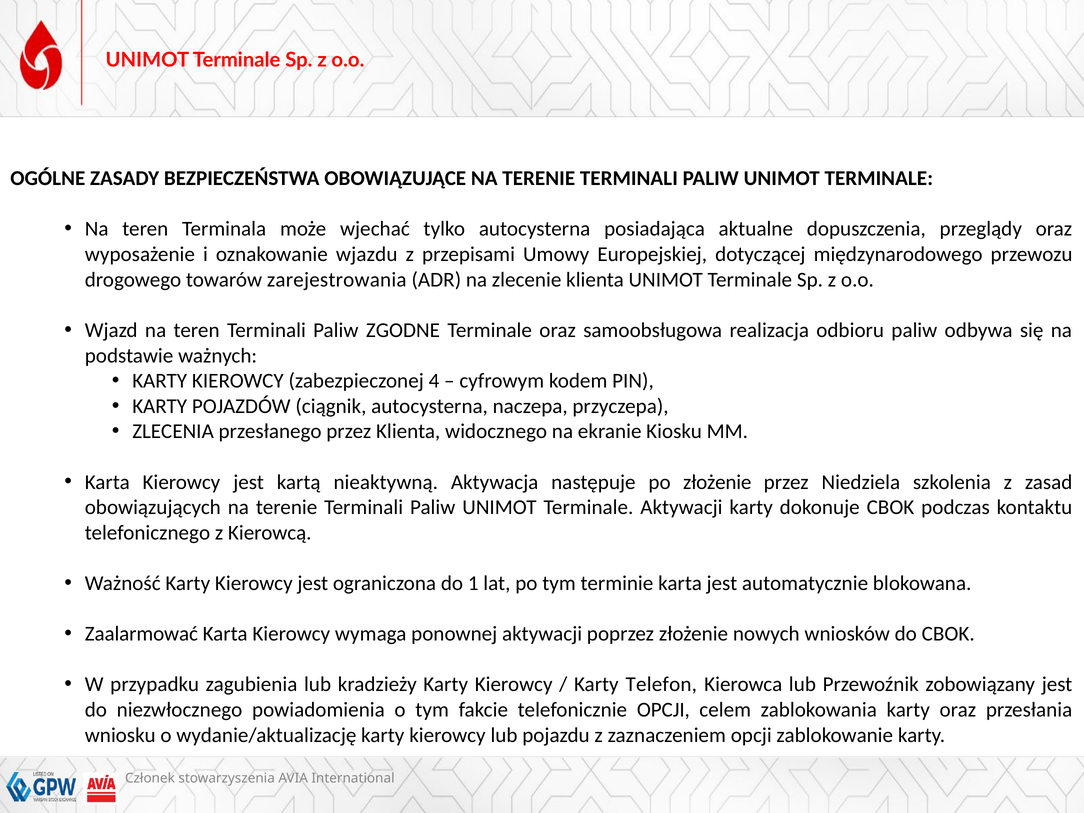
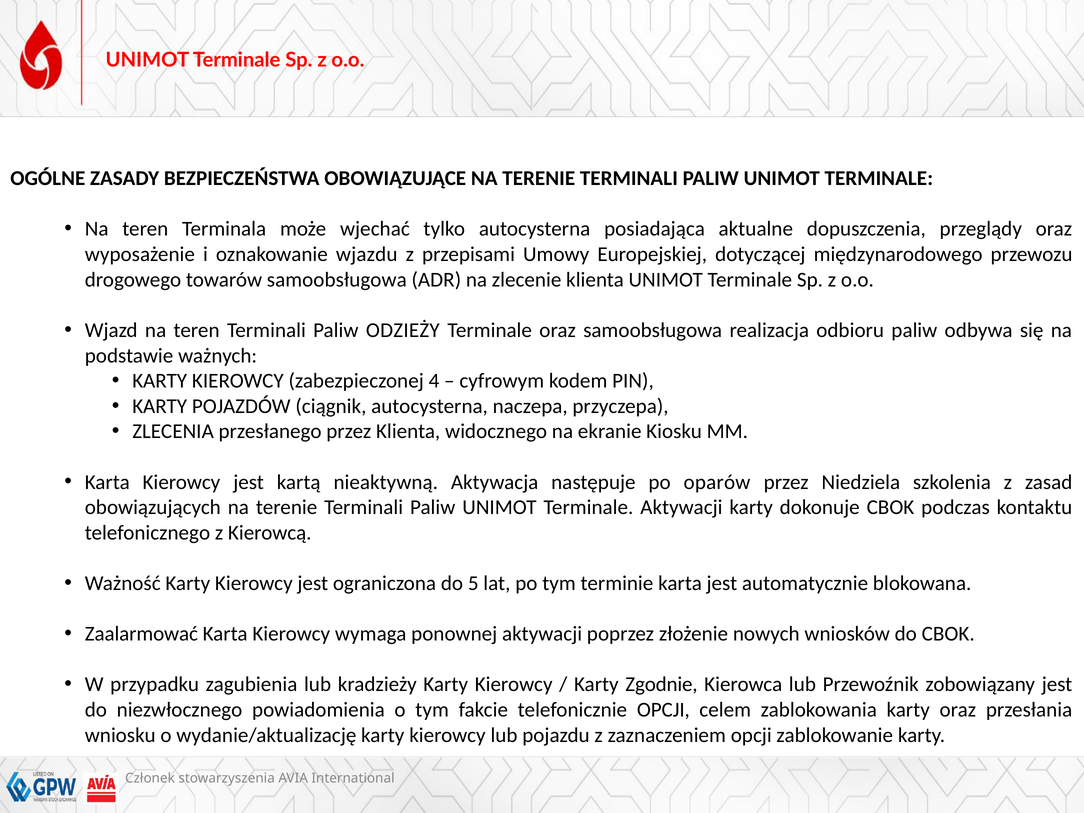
towarów zarejestrowania: zarejestrowania -> samoobsługowa
ZGODNE: ZGODNE -> ODZIEŻY
po złożenie: złożenie -> oparów
1: 1 -> 5
Telefon: Telefon -> Zgodnie
